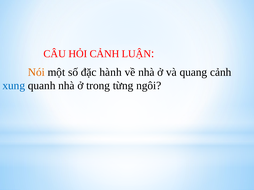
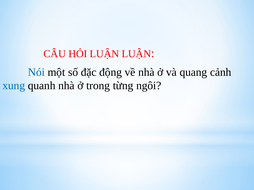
HỎI CẢNH: CẢNH -> LUẬN
Nói colour: orange -> blue
hành: hành -> động
